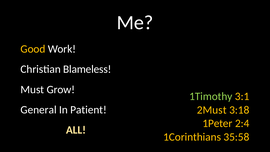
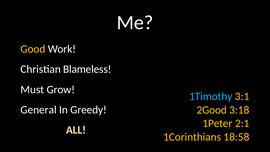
1Timothy colour: light green -> light blue
Patient: Patient -> Greedy
2Must: 2Must -> 2Good
2:4: 2:4 -> 2:1
35:58: 35:58 -> 18:58
